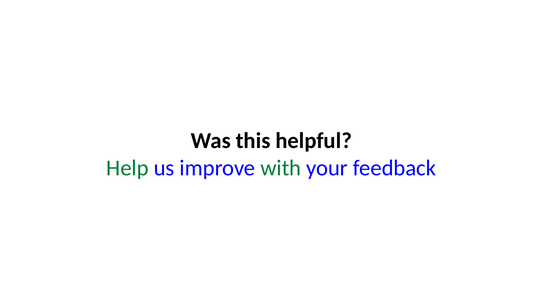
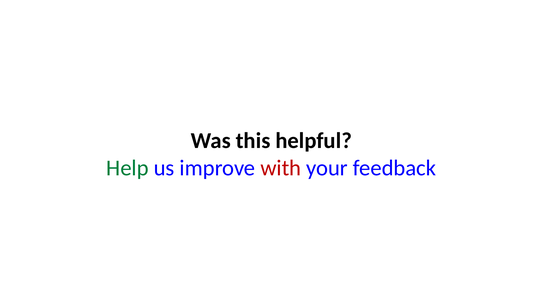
with colour: green -> red
